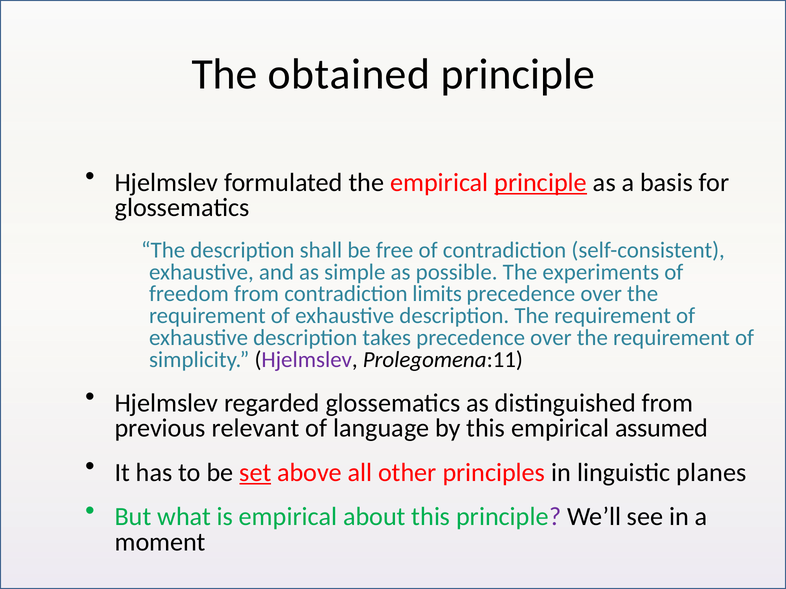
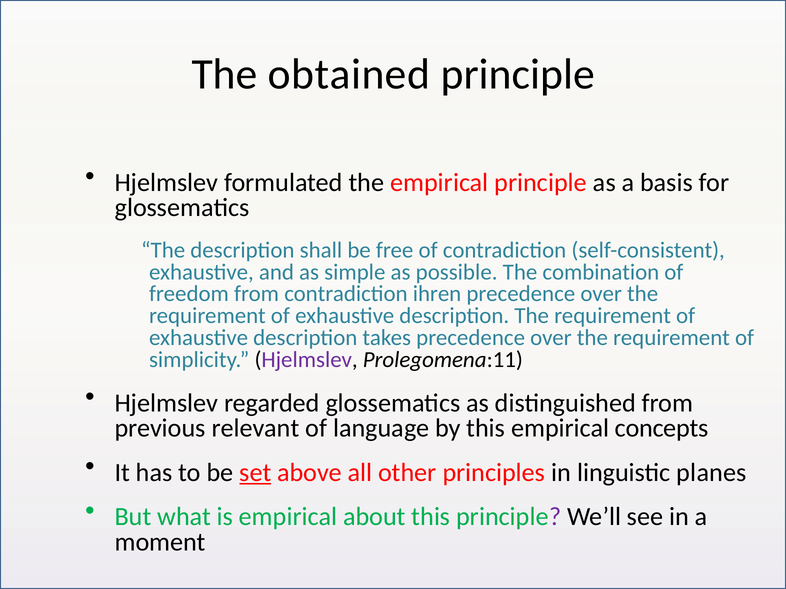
principle at (541, 183) underline: present -> none
experiments: experiments -> combination
limits: limits -> ihren
assumed: assumed -> concepts
